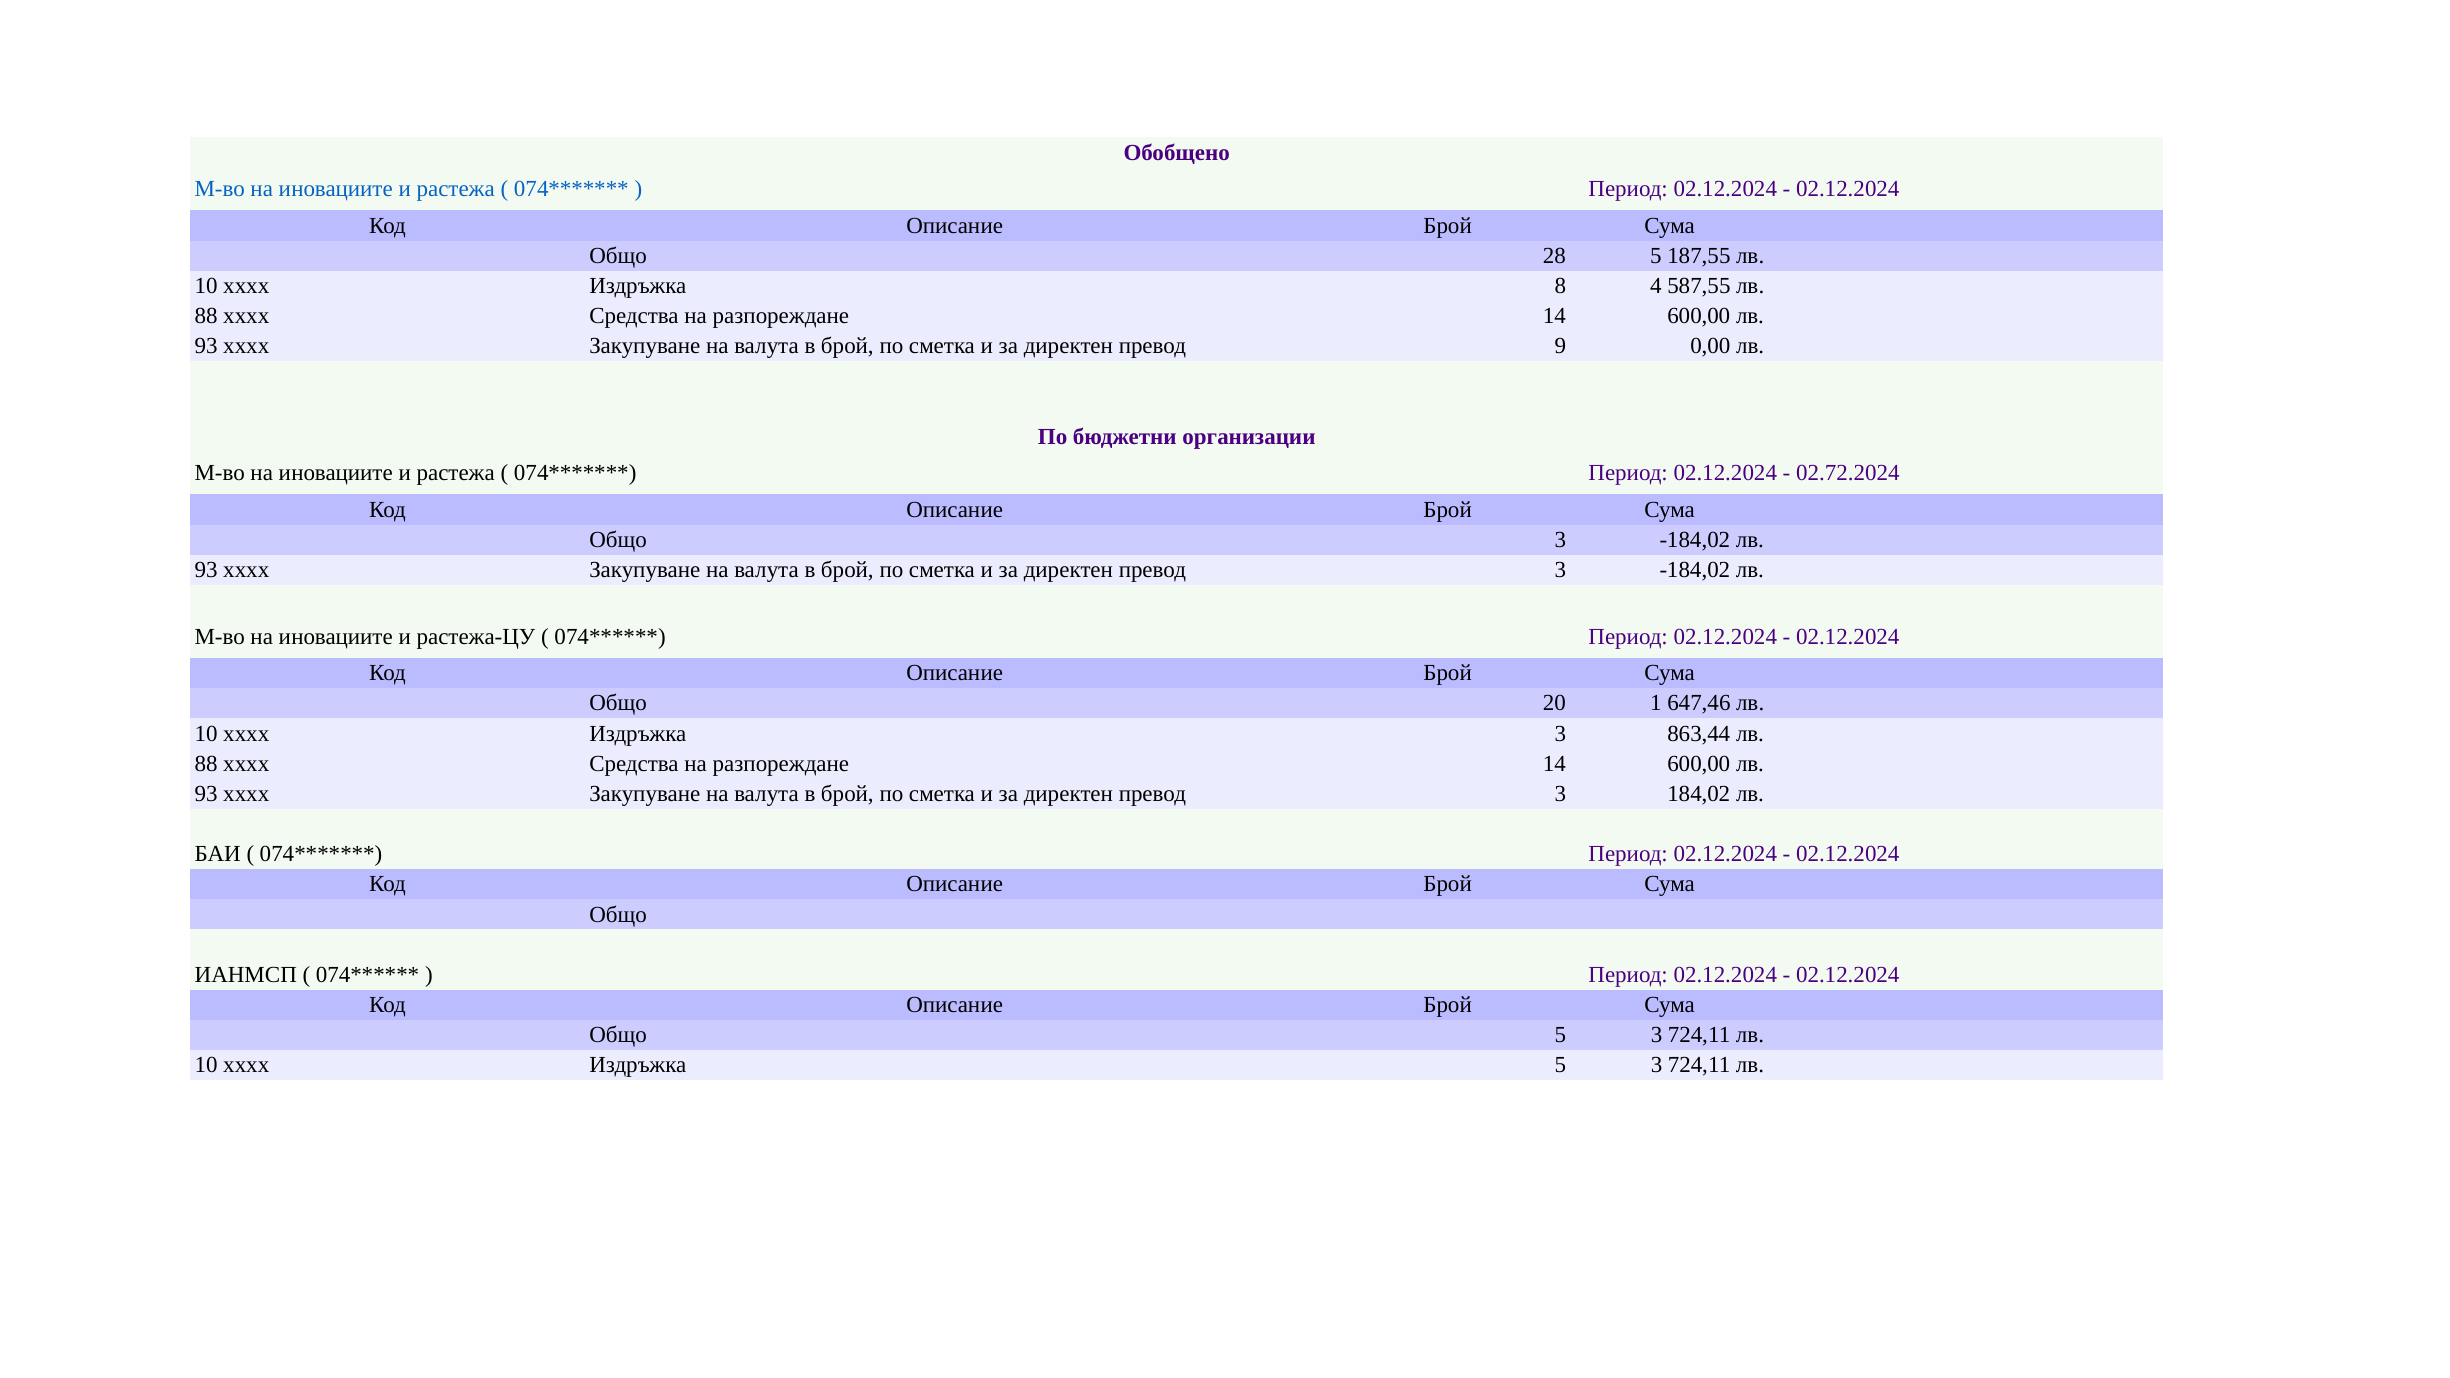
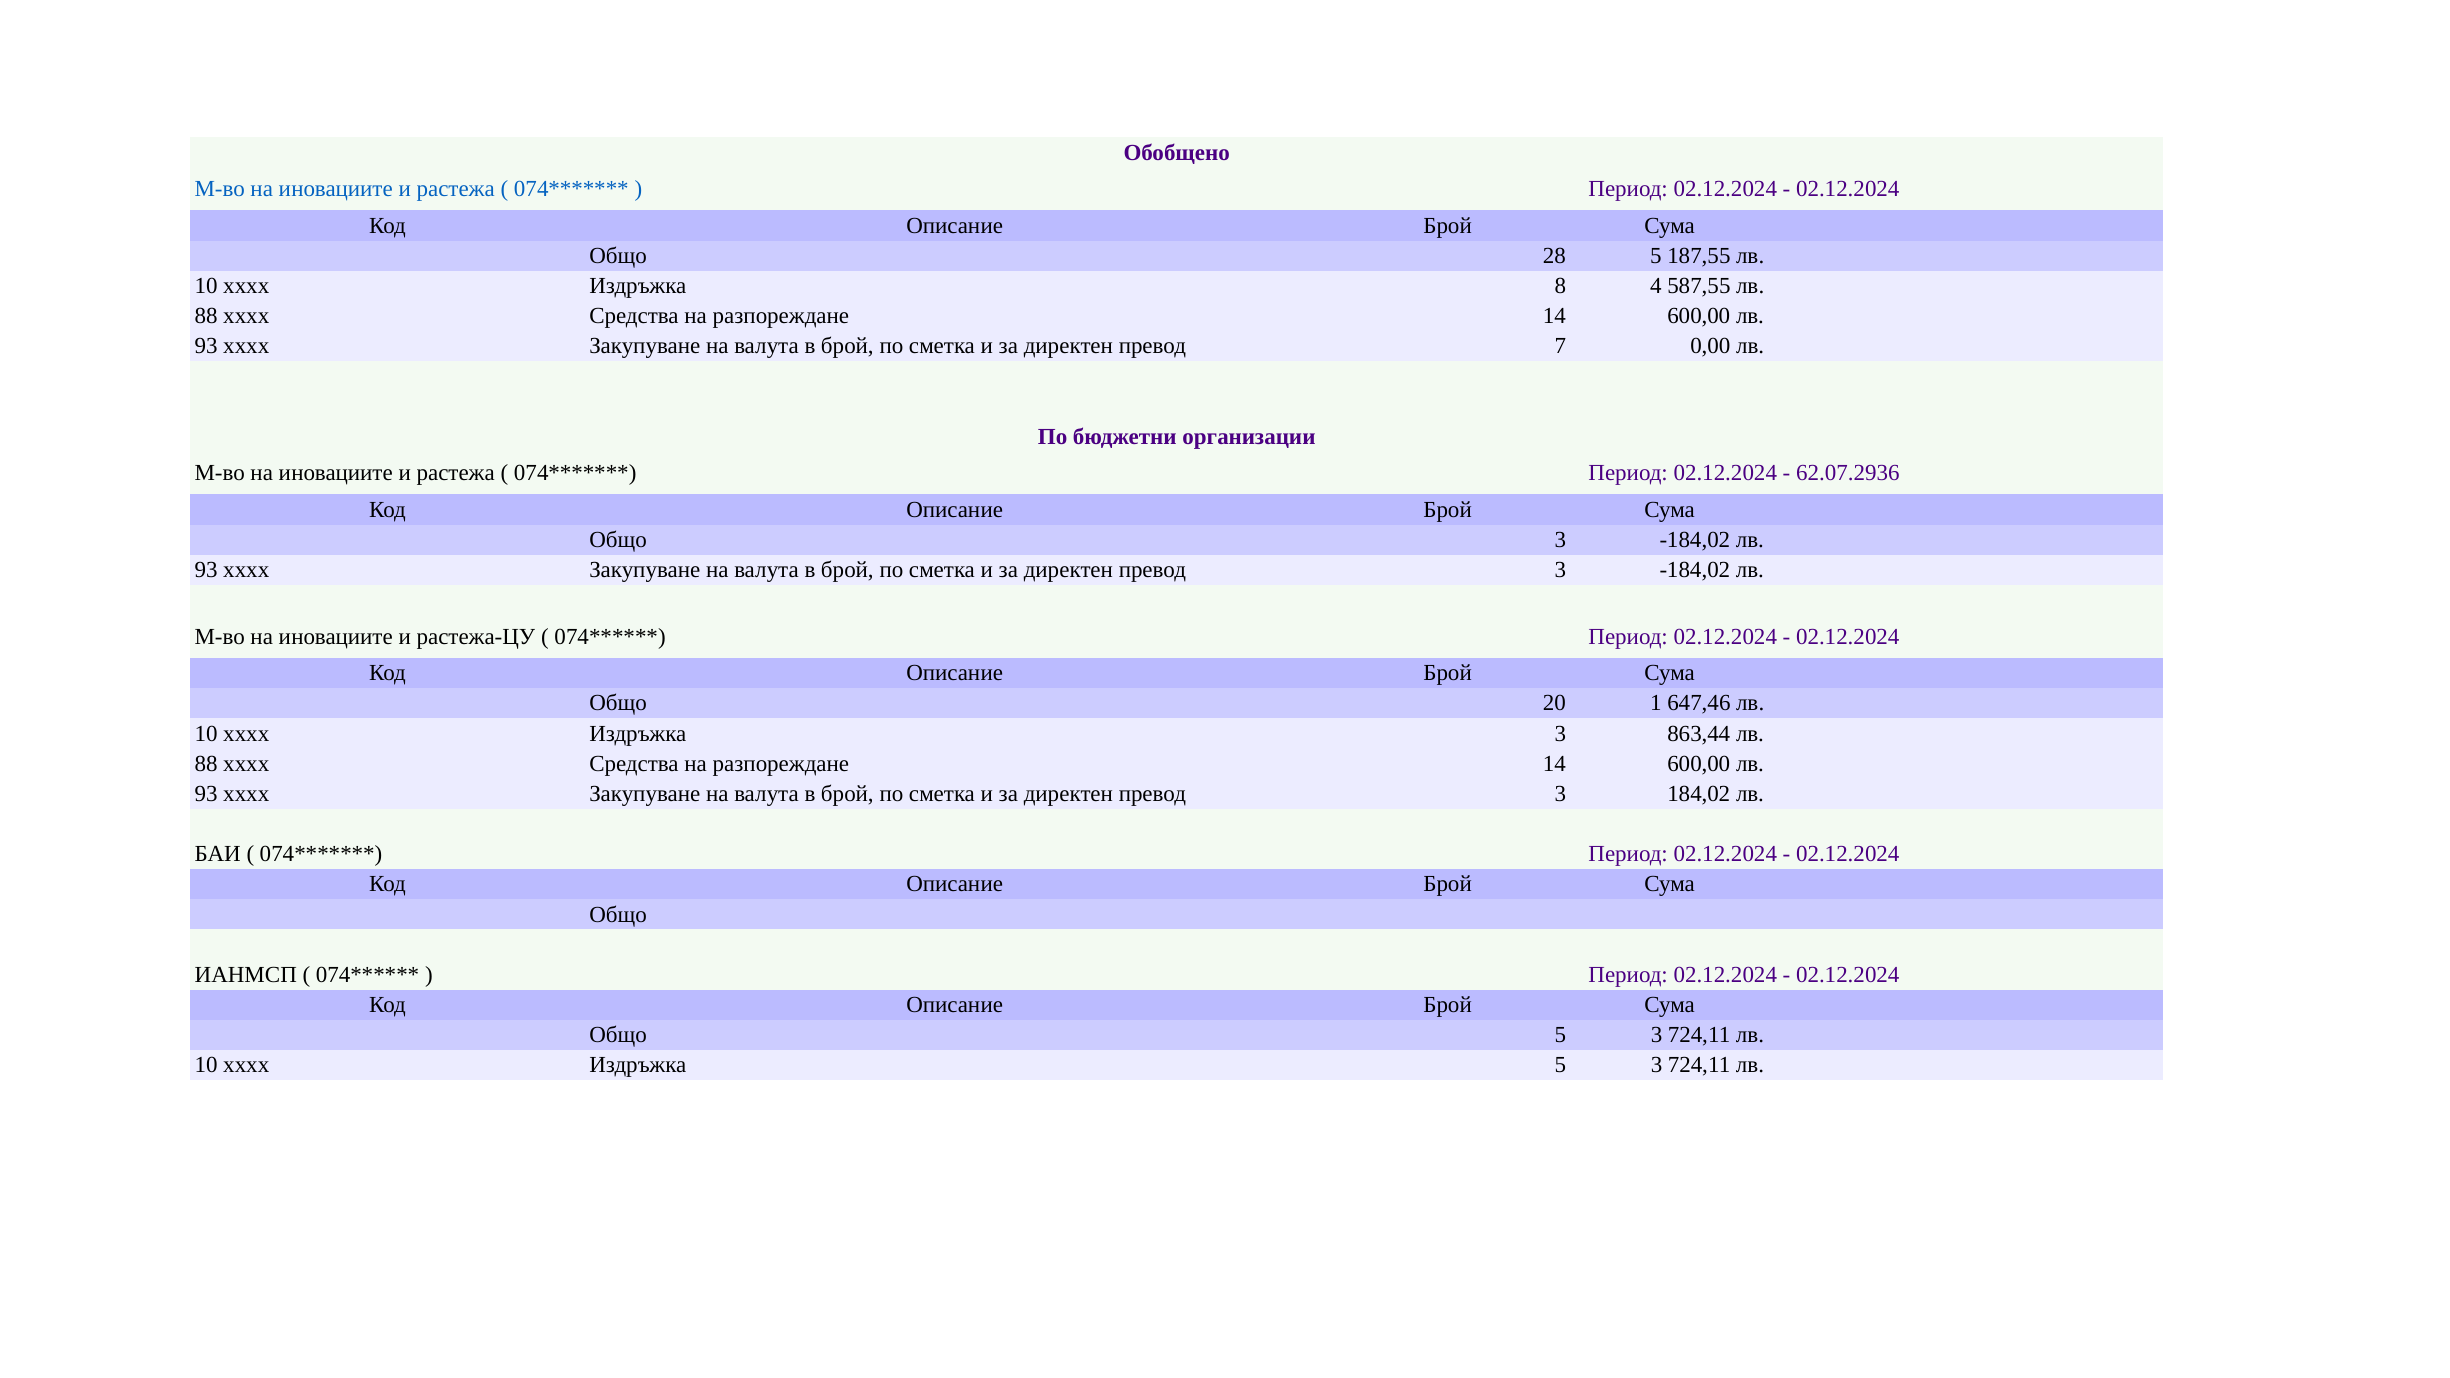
9: 9 -> 7
02.72.2024: 02.72.2024 -> 62.07.2936
